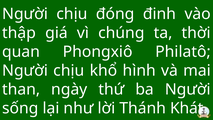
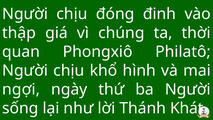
than: than -> ngợi
